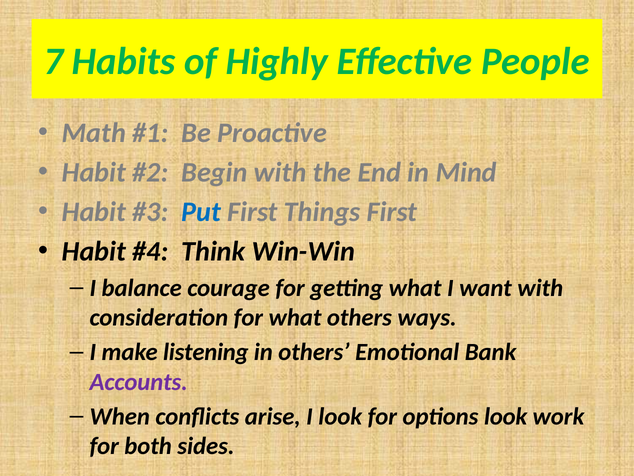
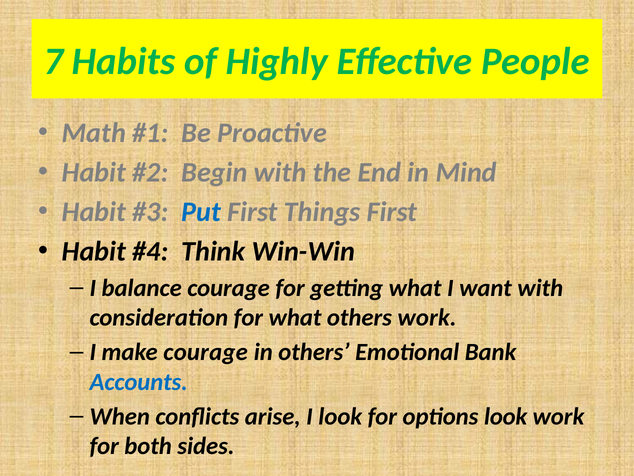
others ways: ways -> work
make listening: listening -> courage
Accounts colour: purple -> blue
